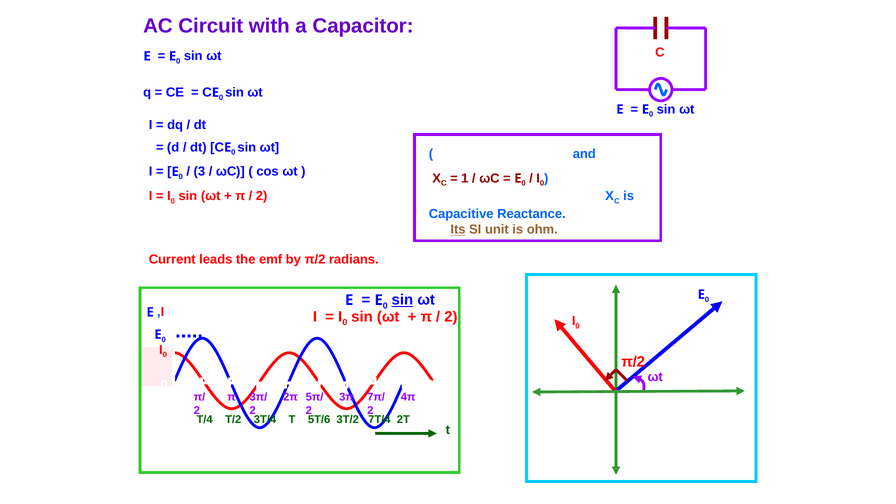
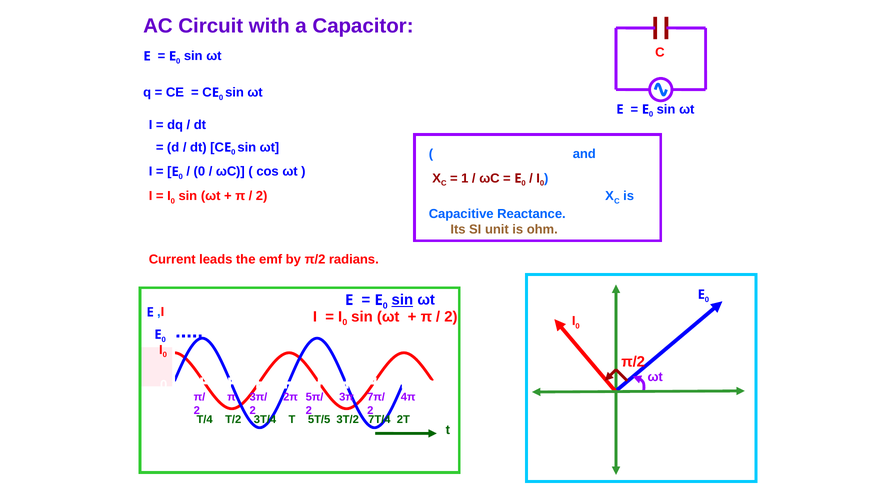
3 at (199, 172): 3 -> 0
Its underline: present -> none
5T/6: 5T/6 -> 5T/5
